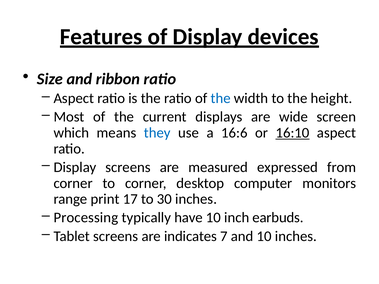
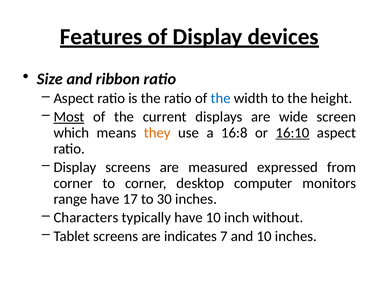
Most underline: none -> present
they colour: blue -> orange
16:6: 16:6 -> 16:8
range print: print -> have
Processing: Processing -> Characters
earbuds: earbuds -> without
